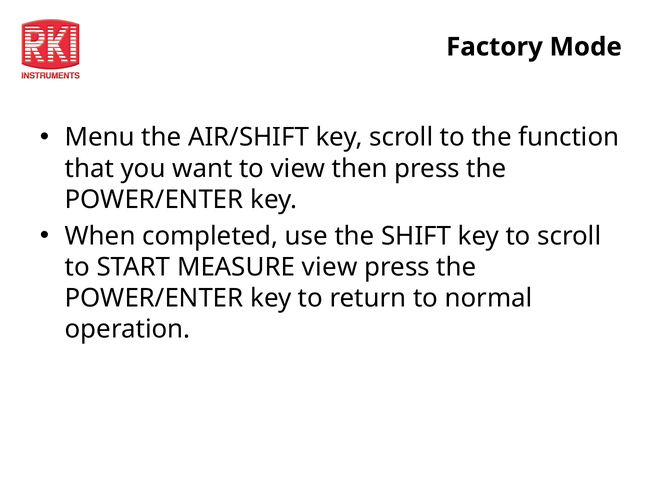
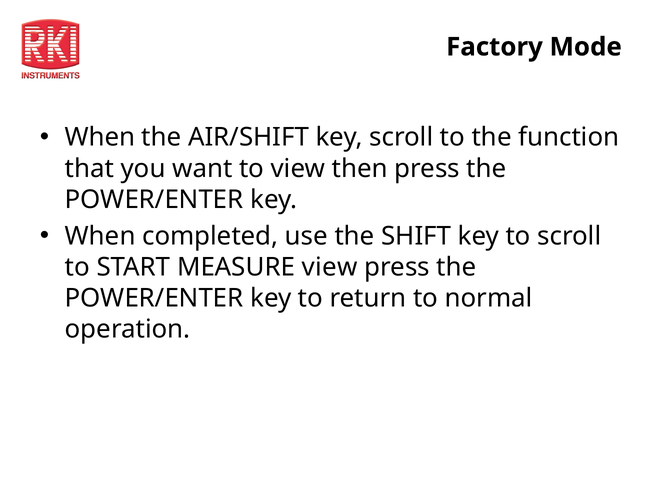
Menu at (100, 137): Menu -> When
